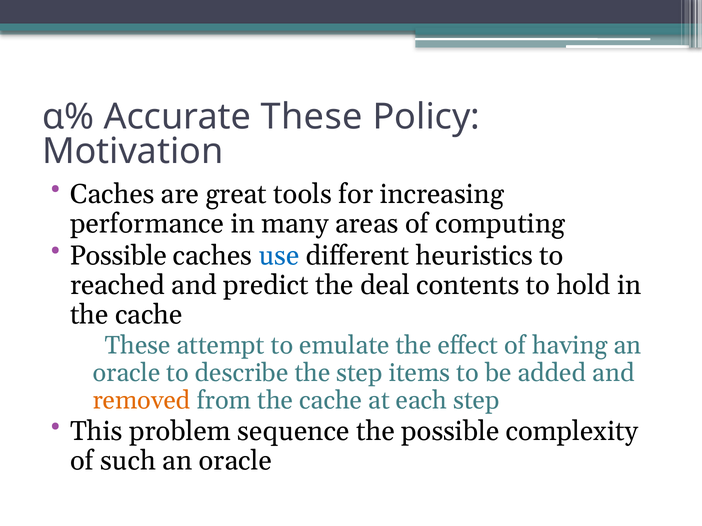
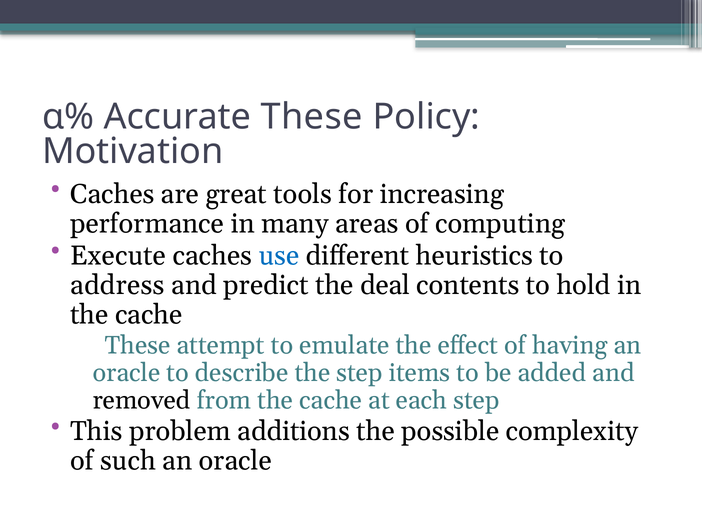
Possible at (118, 256): Possible -> Execute
reached: reached -> address
removed colour: orange -> black
sequence: sequence -> additions
